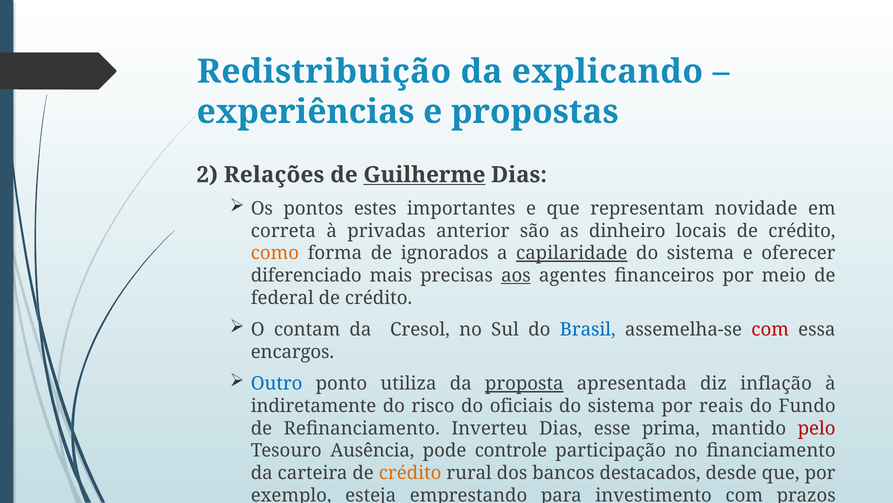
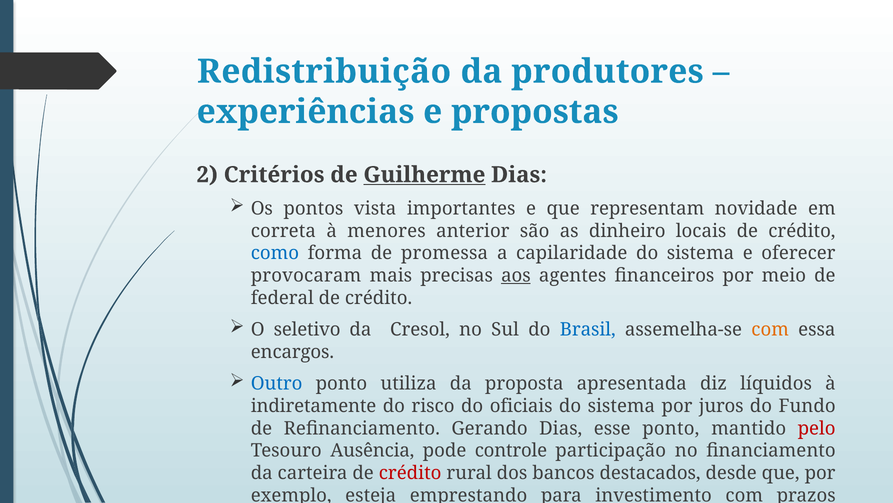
explicando: explicando -> produtores
Relações: Relações -> Critérios
estes: estes -> vista
privadas: privadas -> menores
como colour: orange -> blue
ignorados: ignorados -> promessa
capilaridade underline: present -> none
diferenciado: diferenciado -> provocaram
contam: contam -> seletivo
com at (770, 329) colour: red -> orange
proposta underline: present -> none
inflação: inflação -> líquidos
reais: reais -> juros
Inverteu: Inverteu -> Gerando
esse prima: prima -> ponto
crédito at (410, 472) colour: orange -> red
